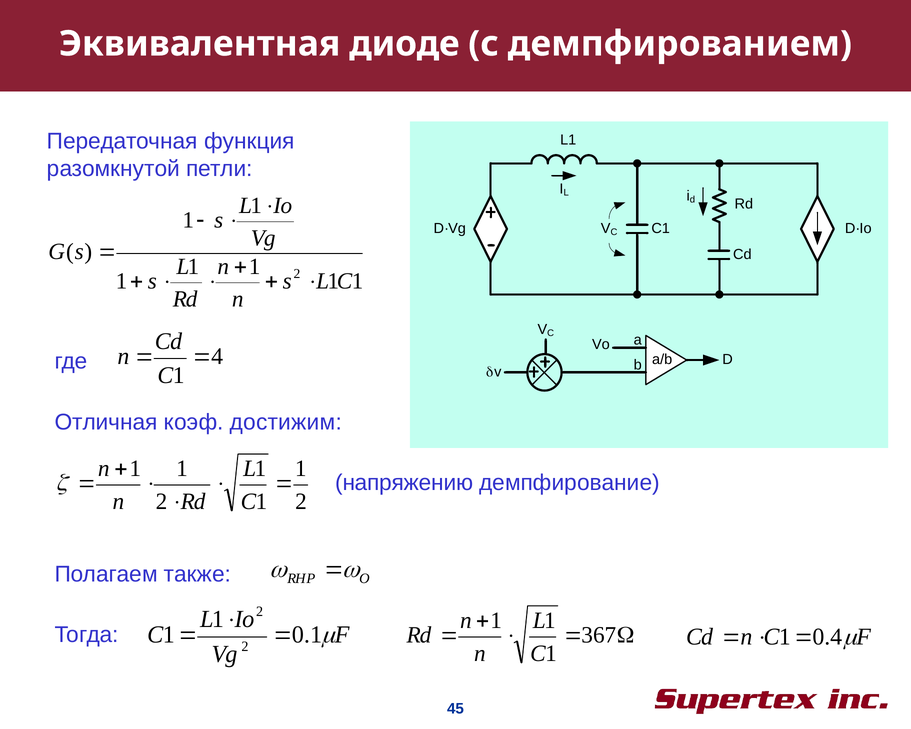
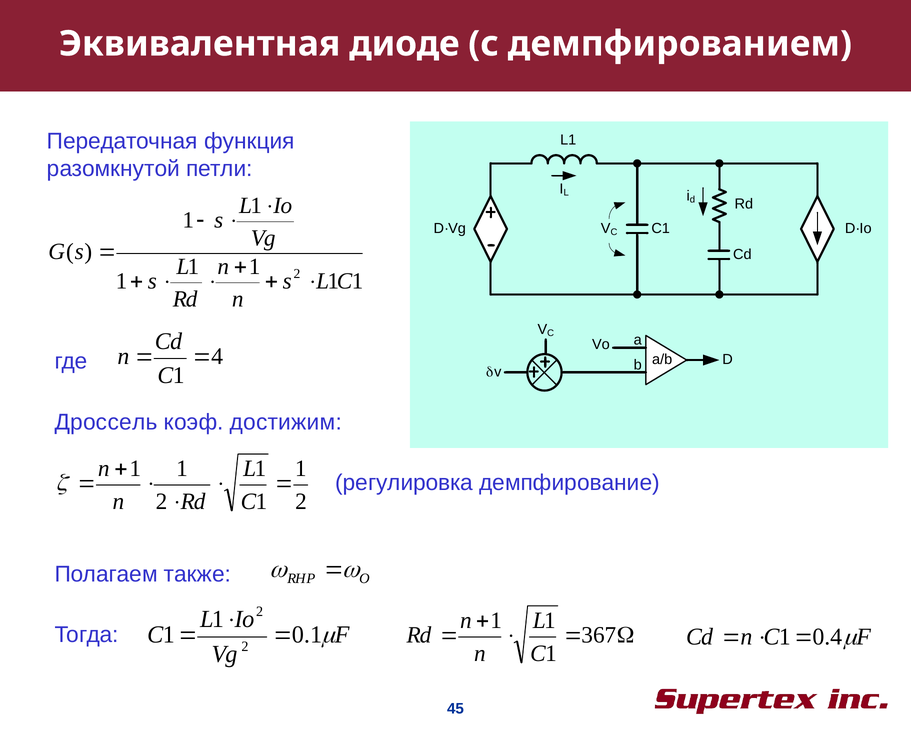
Отличная: Отличная -> Дроссель
напряжению: напряжению -> регулировка
